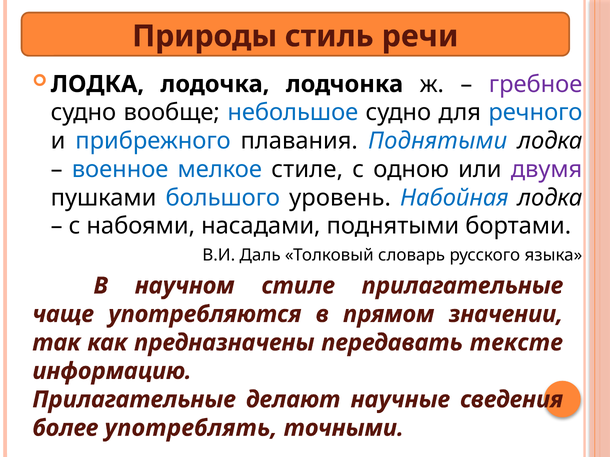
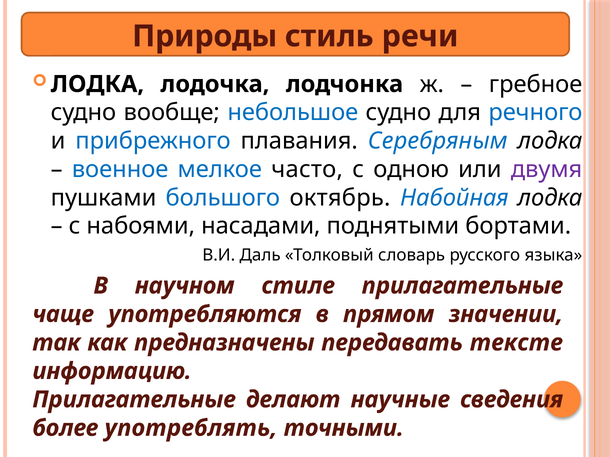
гребное colour: purple -> black
плавания Поднятыми: Поднятыми -> Серебряным
мелкое стиле: стиле -> часто
уровень: уровень -> октябрь
